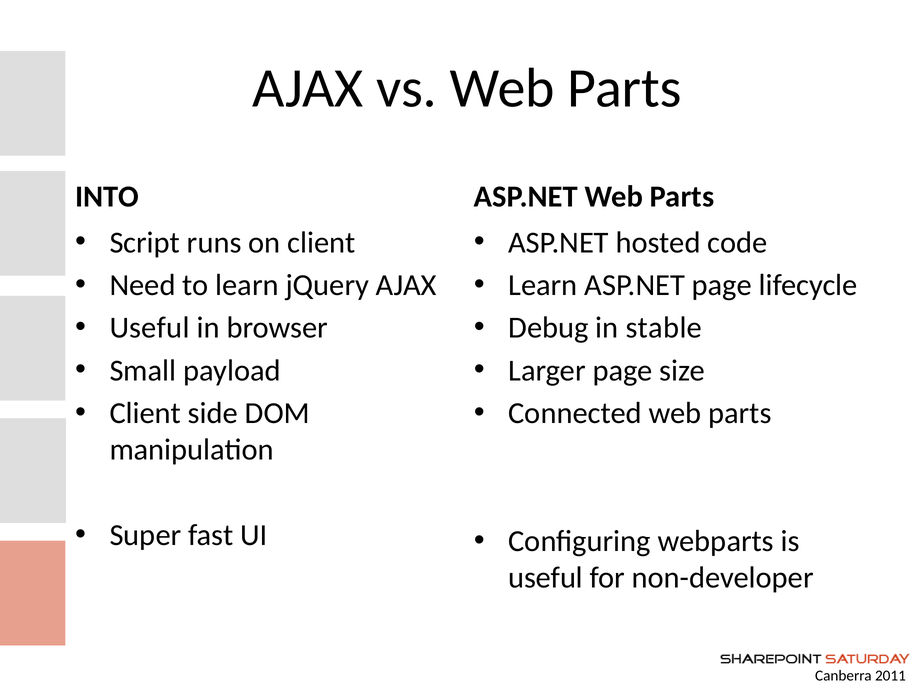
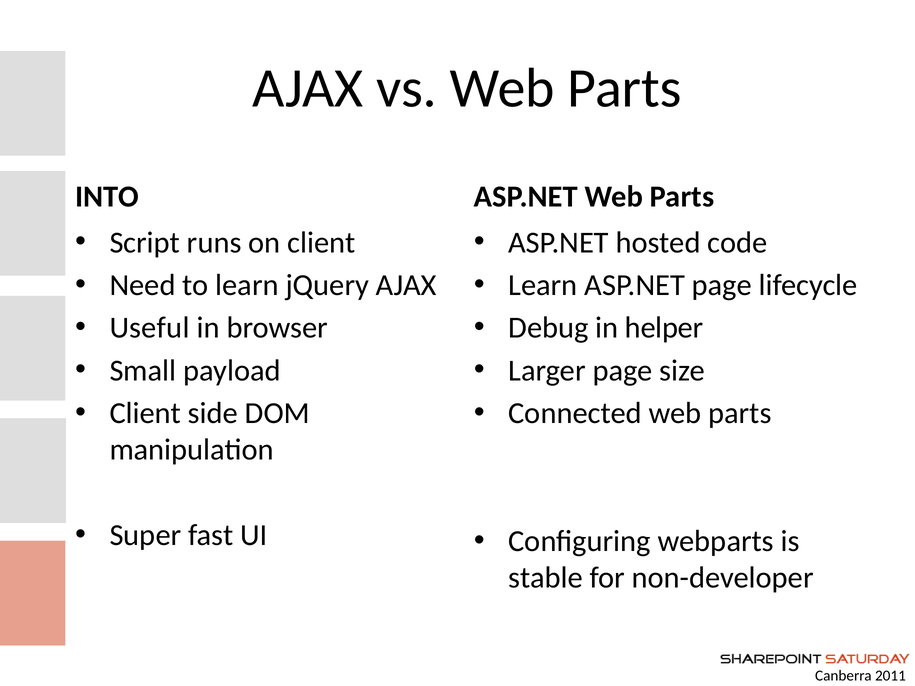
stable: stable -> helper
useful at (546, 578): useful -> stable
